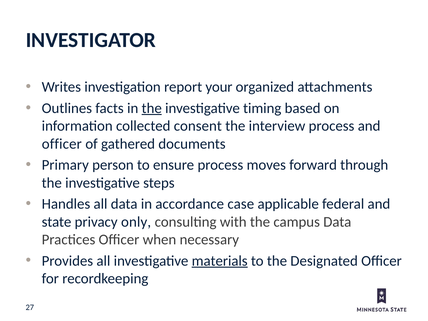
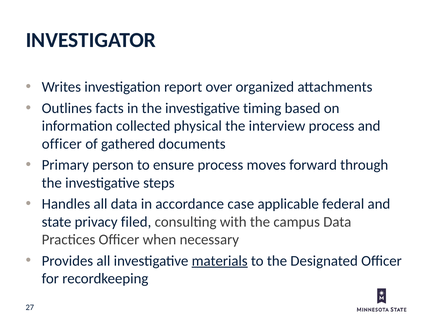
your: your -> over
the at (152, 108) underline: present -> none
consent: consent -> physical
only: only -> filed
